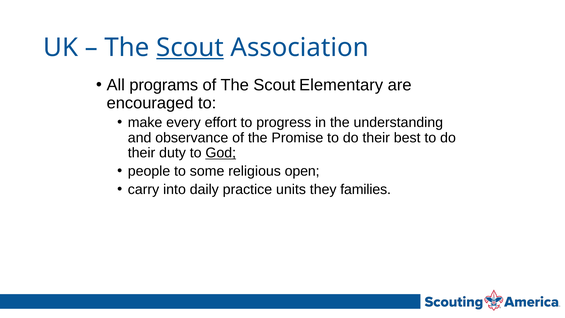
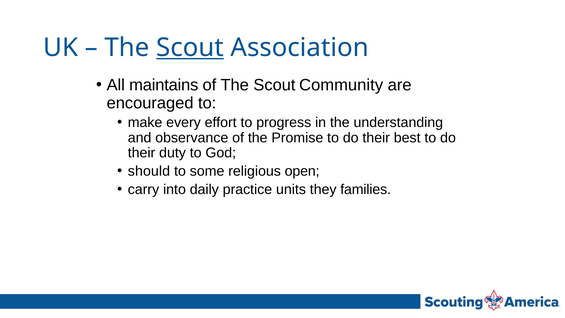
programs: programs -> maintains
Elementary: Elementary -> Community
God underline: present -> none
people: people -> should
